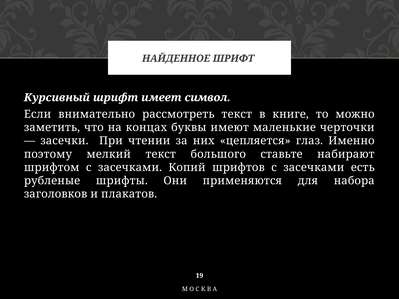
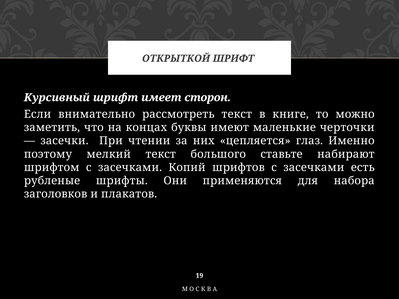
НАЙДЕННОЕ: НАЙДЕННОЕ -> ОТКРЫТКОЙ
символ: символ -> сторон
